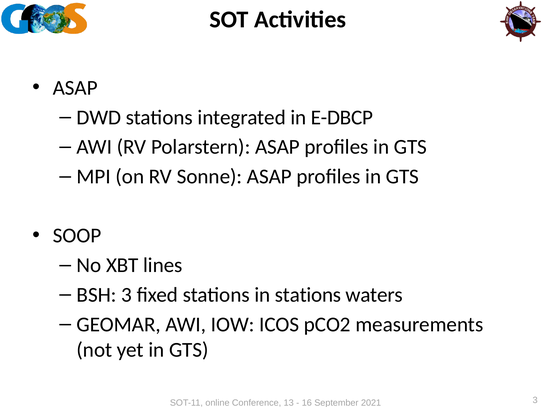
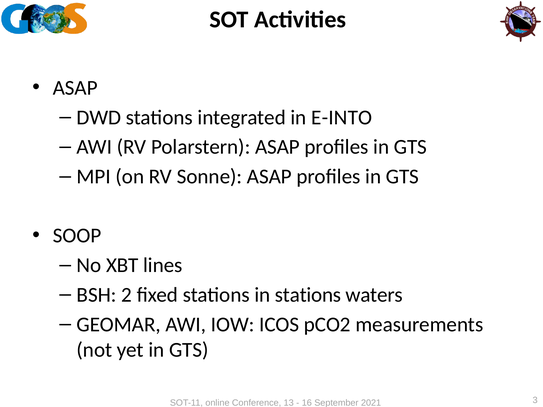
E-DBCP: E-DBCP -> E-INTO
BSH 3: 3 -> 2
